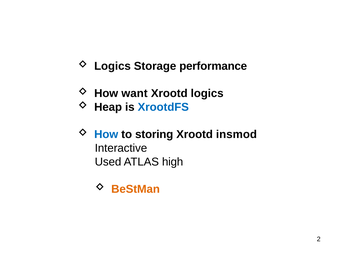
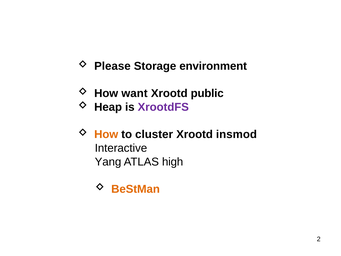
Logics at (112, 66): Logics -> Please
performance: performance -> environment
Xrootd logics: logics -> public
XrootdFS colour: blue -> purple
How at (106, 134) colour: blue -> orange
storing: storing -> cluster
Used: Used -> Yang
